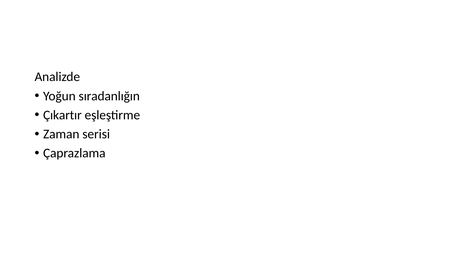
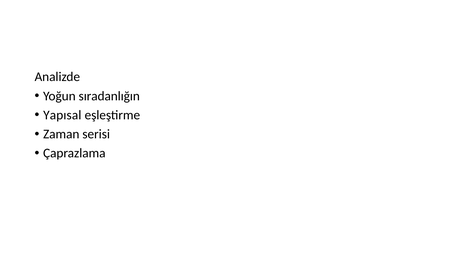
Çıkartır: Çıkartır -> Yapısal
